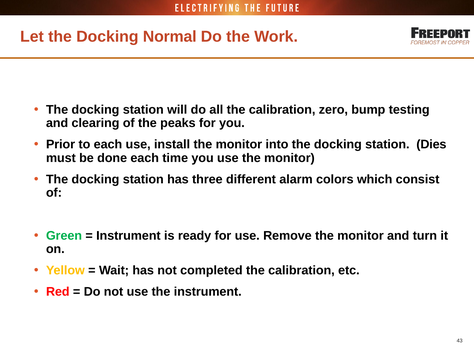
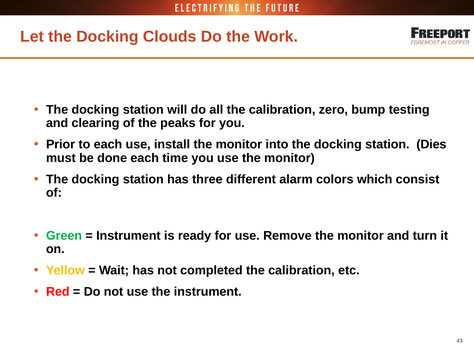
Normal: Normal -> Clouds
